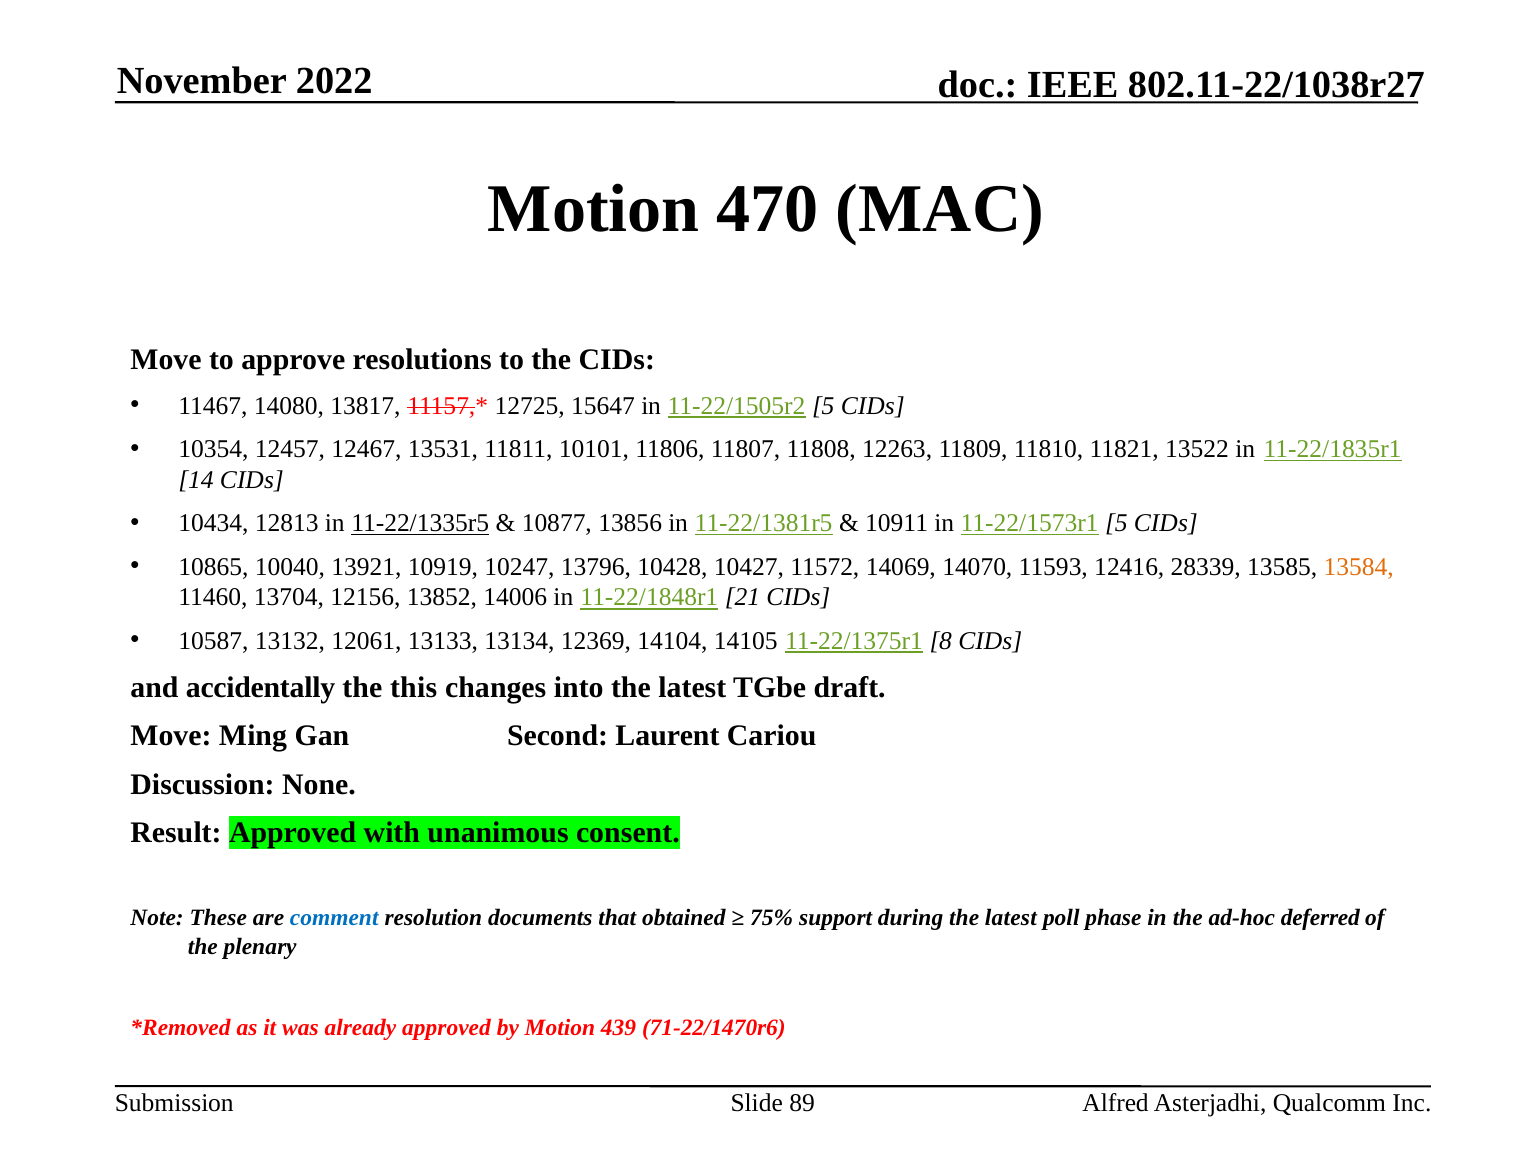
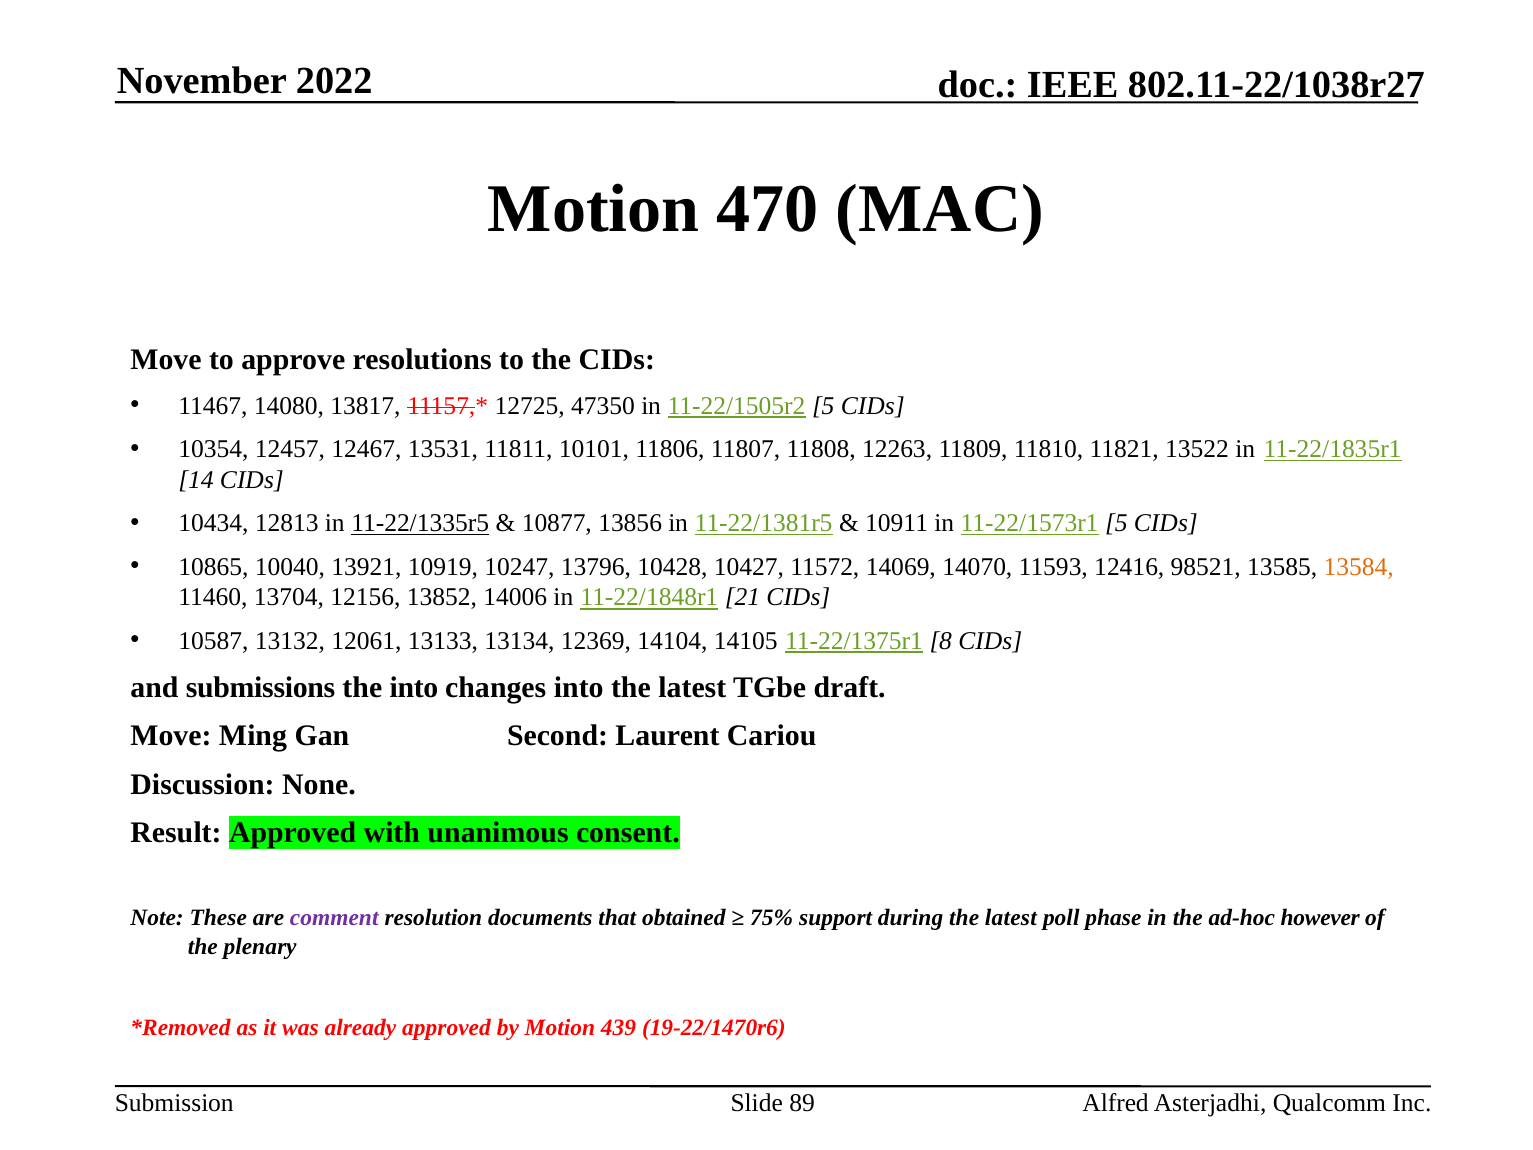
15647: 15647 -> 47350
28339: 28339 -> 98521
accidentally: accidentally -> submissions
the this: this -> into
comment colour: blue -> purple
deferred: deferred -> however
71-22/1470r6: 71-22/1470r6 -> 19-22/1470r6
